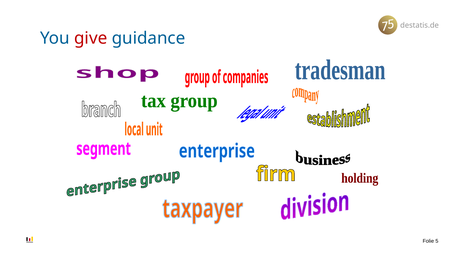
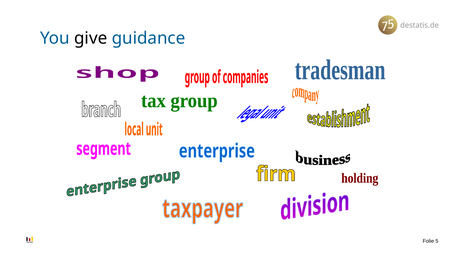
give colour: red -> black
